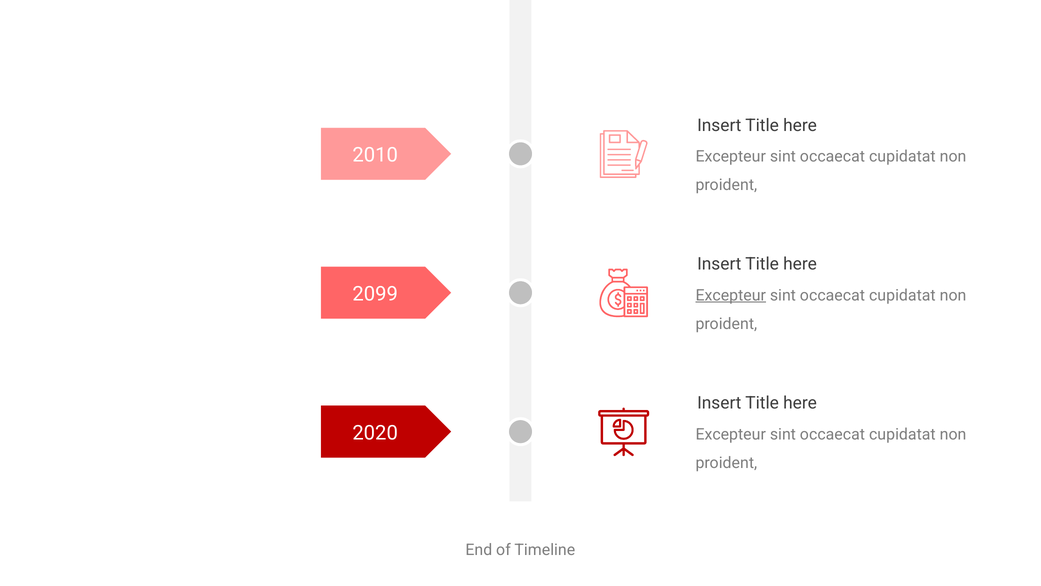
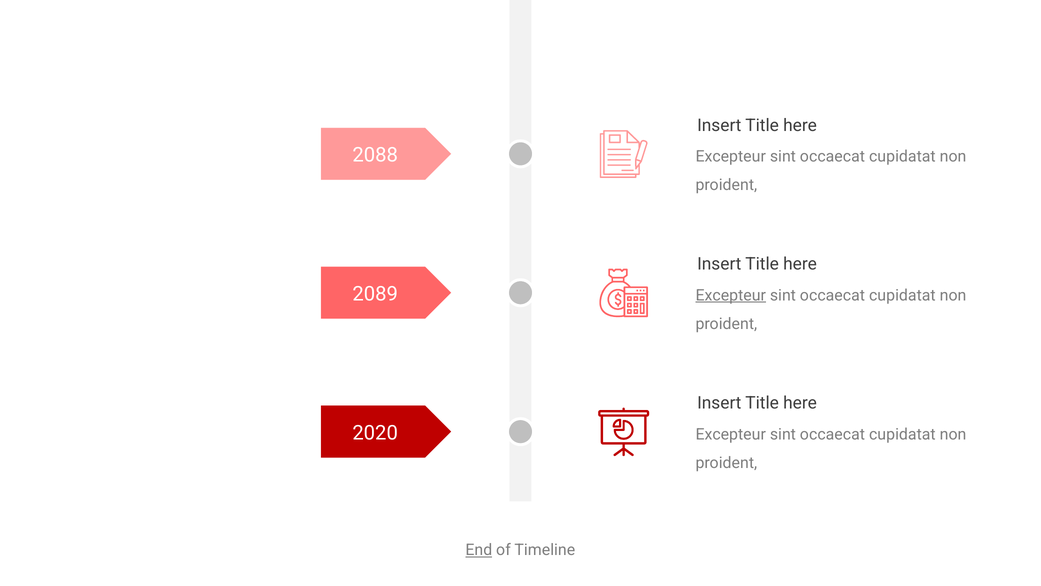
2010: 2010 -> 2088
2099: 2099 -> 2089
End underline: none -> present
